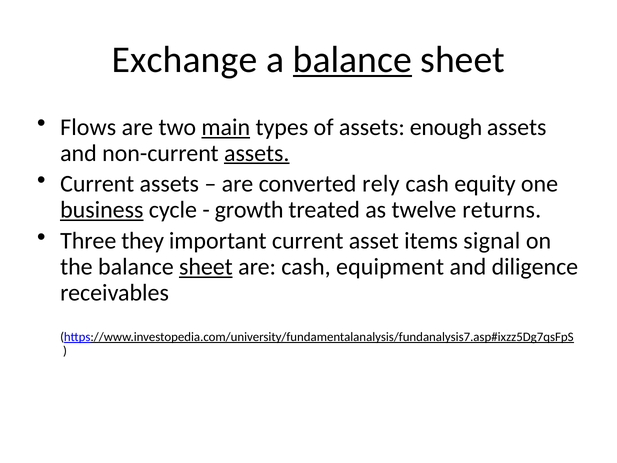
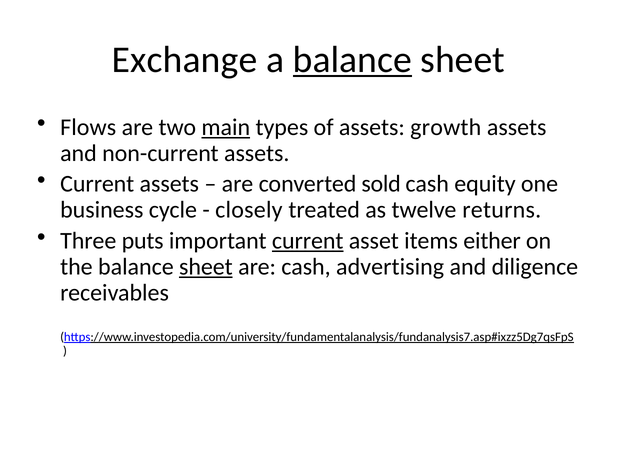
enough: enough -> growth
assets at (257, 153) underline: present -> none
rely: rely -> sold
business underline: present -> none
growth: growth -> closely
they: they -> puts
current at (308, 241) underline: none -> present
signal: signal -> either
equipment: equipment -> advertising
